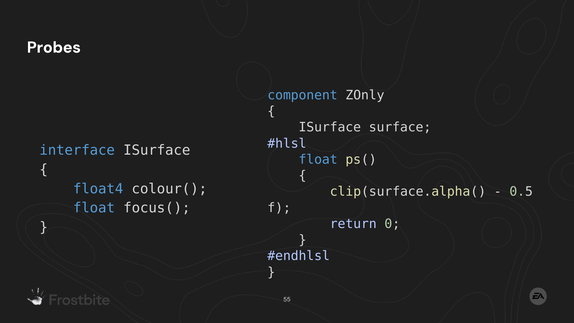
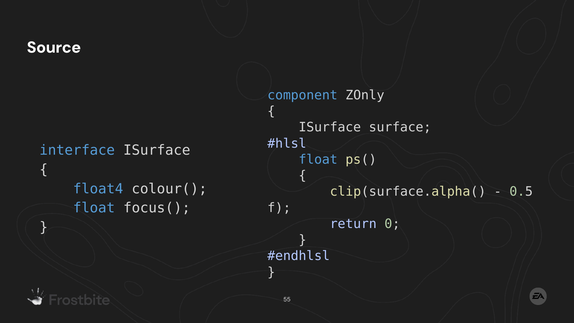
Probes: Probes -> Source
